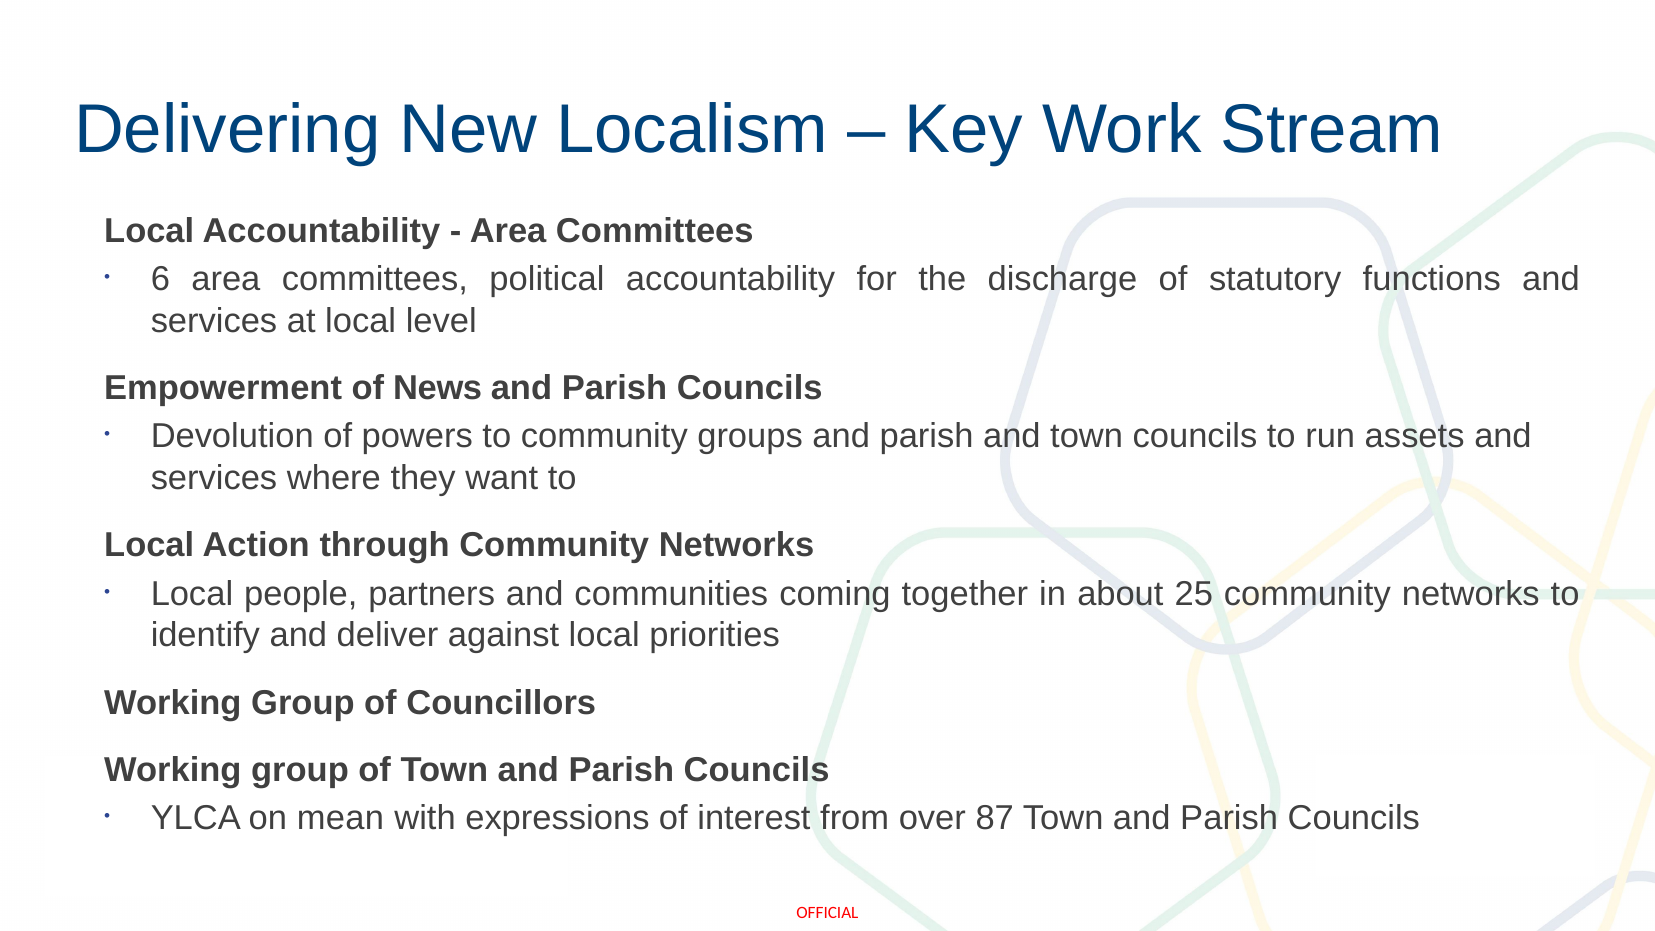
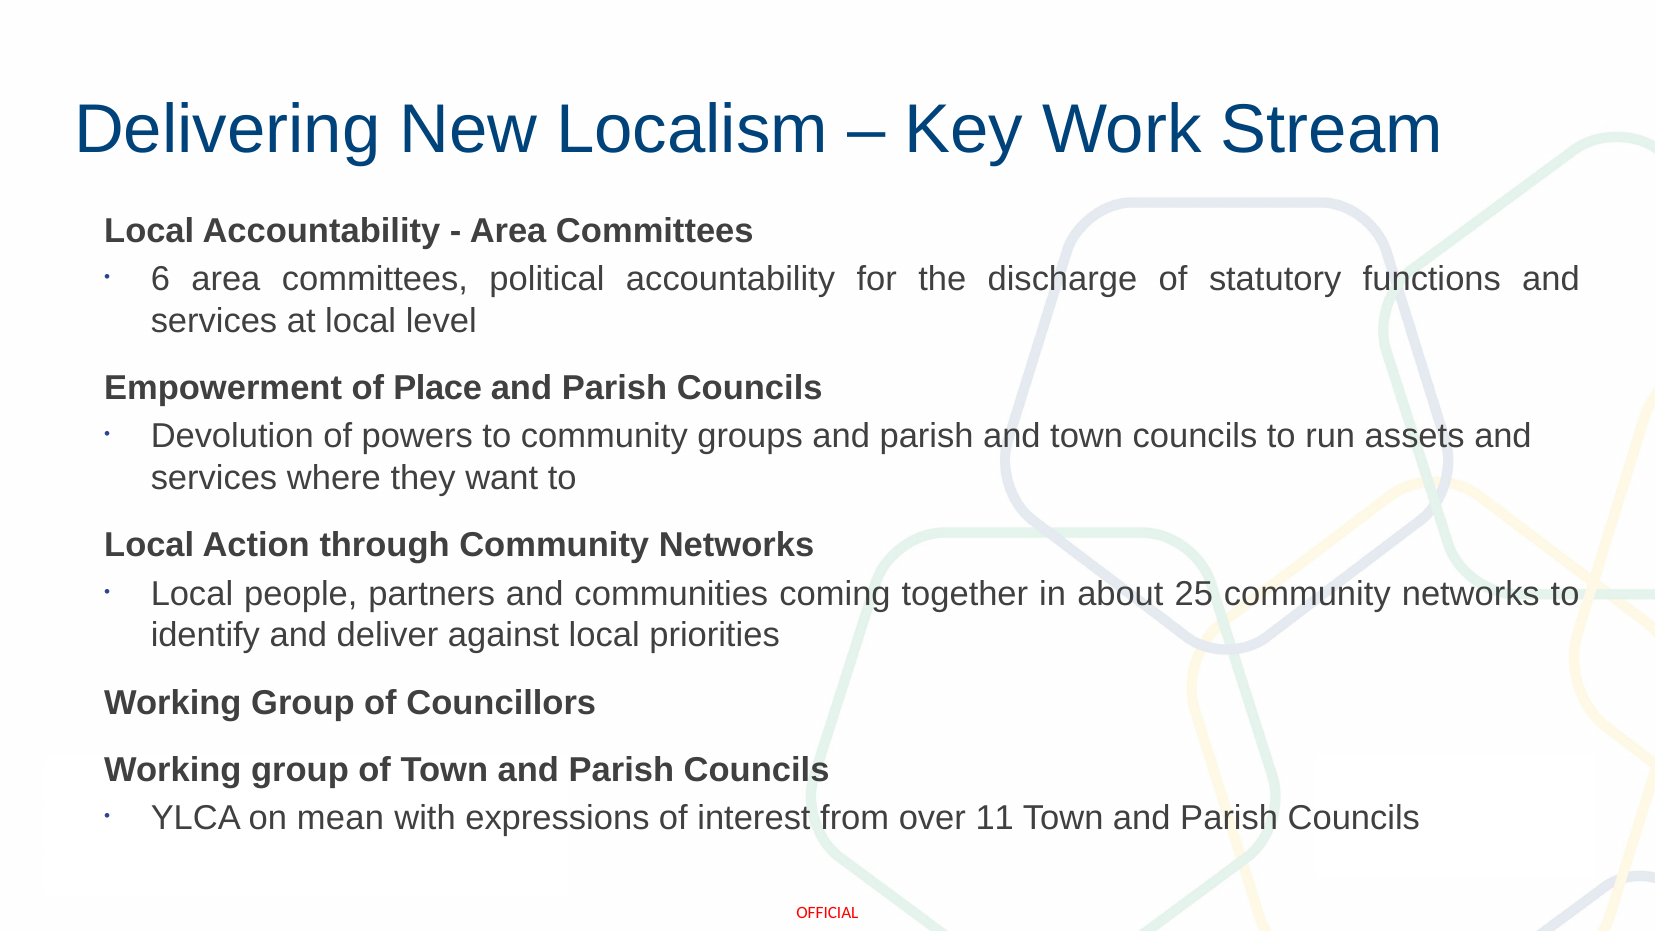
News: News -> Place
87: 87 -> 11
